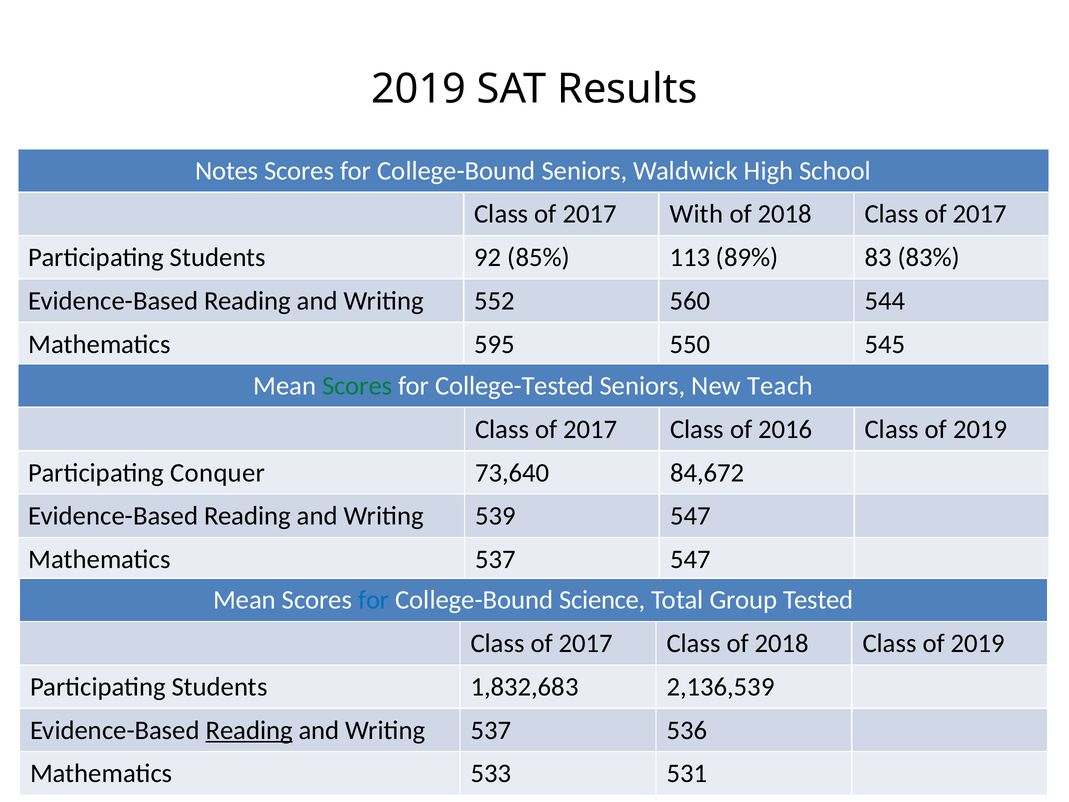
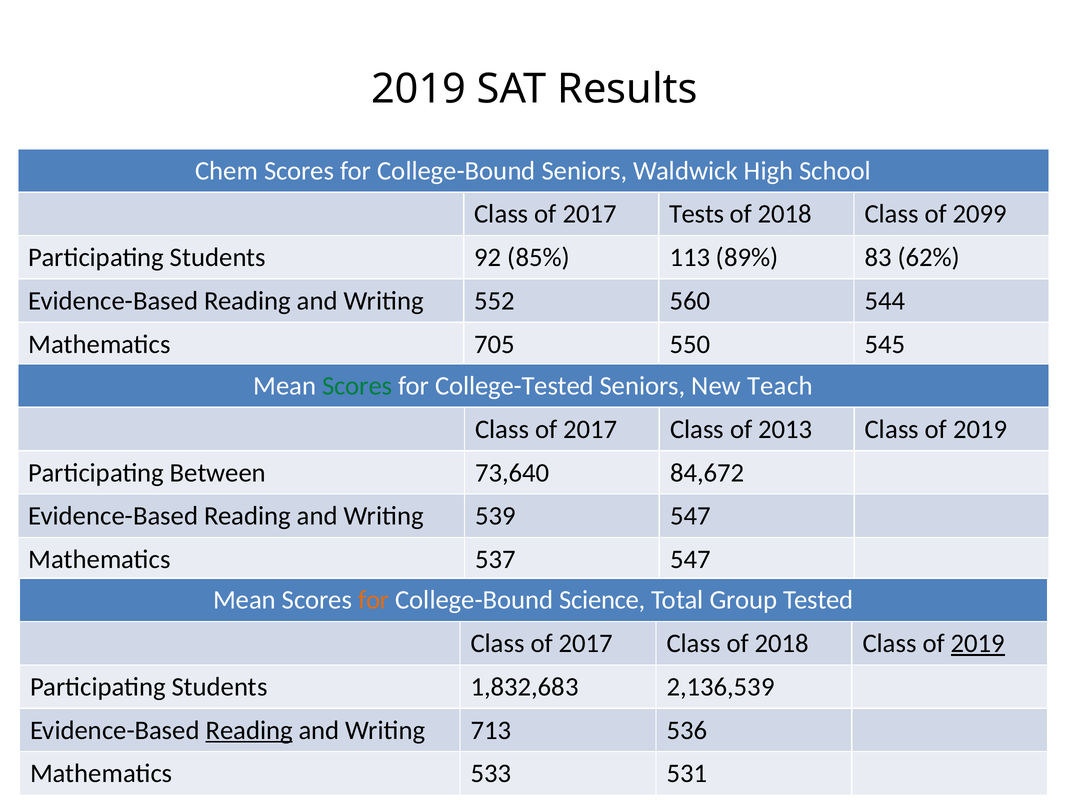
Notes: Notes -> Chem
With: With -> Tests
2018 Class of 2017: 2017 -> 2099
83%: 83% -> 62%
595: 595 -> 705
2016: 2016 -> 2013
Conquer: Conquer -> Between
for at (374, 600) colour: blue -> orange
2019 at (978, 643) underline: none -> present
Writing 537: 537 -> 713
